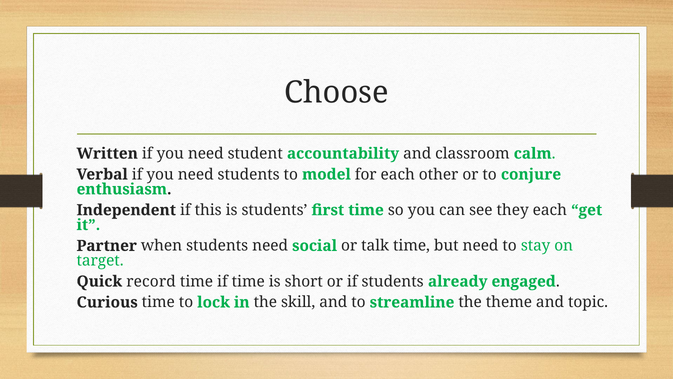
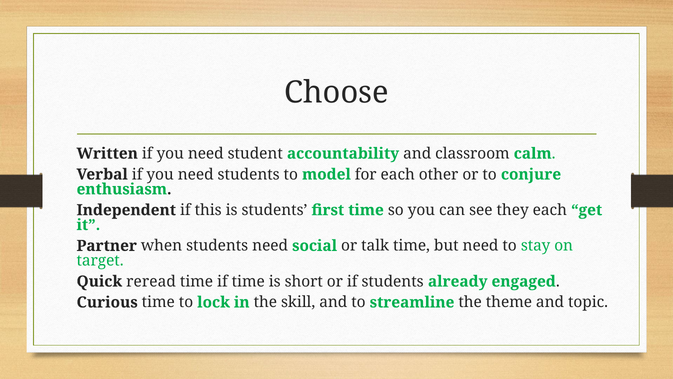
record: record -> reread
